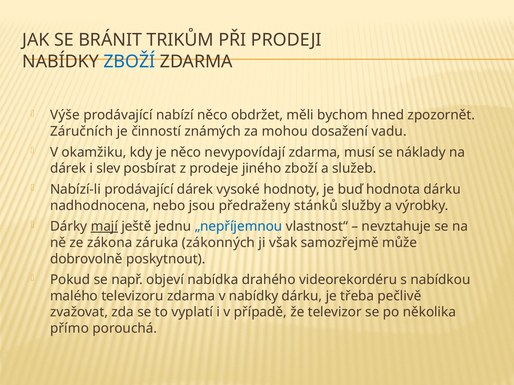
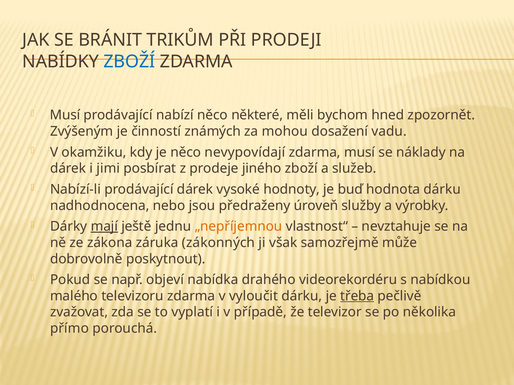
Výše at (65, 115): Výše -> Musí
obdržet: obdržet -> některé
Záručních: Záručních -> Zvýšeným
slev: slev -> jimi
stánků: stánků -> úroveň
„nepříjemnou colour: blue -> orange
v nabídky: nabídky -> vyloučit
třeba underline: none -> present
